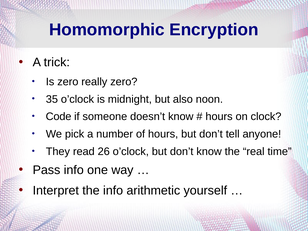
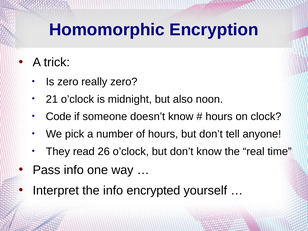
35: 35 -> 21
arithmetic: arithmetic -> encrypted
